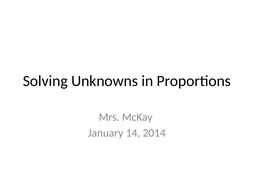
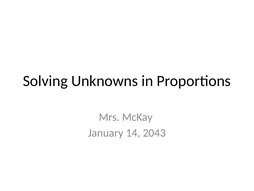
2014: 2014 -> 2043
